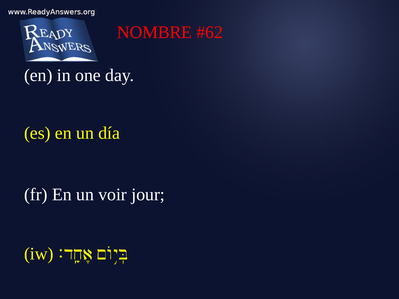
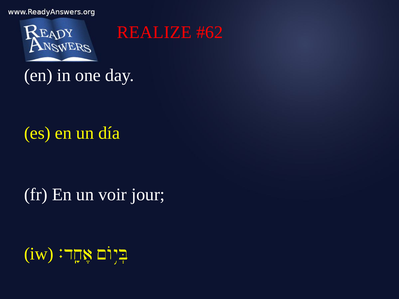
NOMBRE: NOMBRE -> REALIZE
